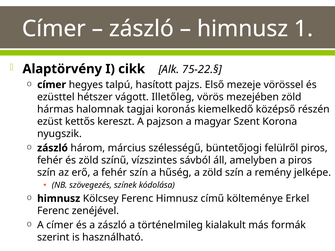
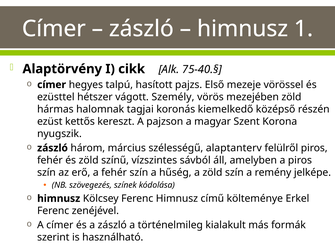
75-22.§: 75-22.§ -> 75-40.§
Illetőleg: Illetőleg -> Személy
büntetőjogi: büntetőjogi -> alaptanterv
